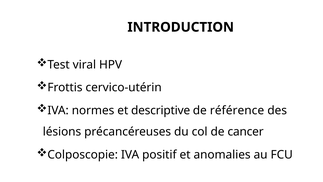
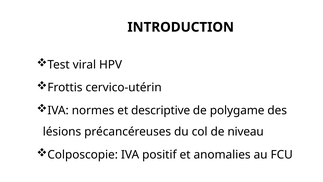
référence: référence -> polygame
cancer: cancer -> niveau
